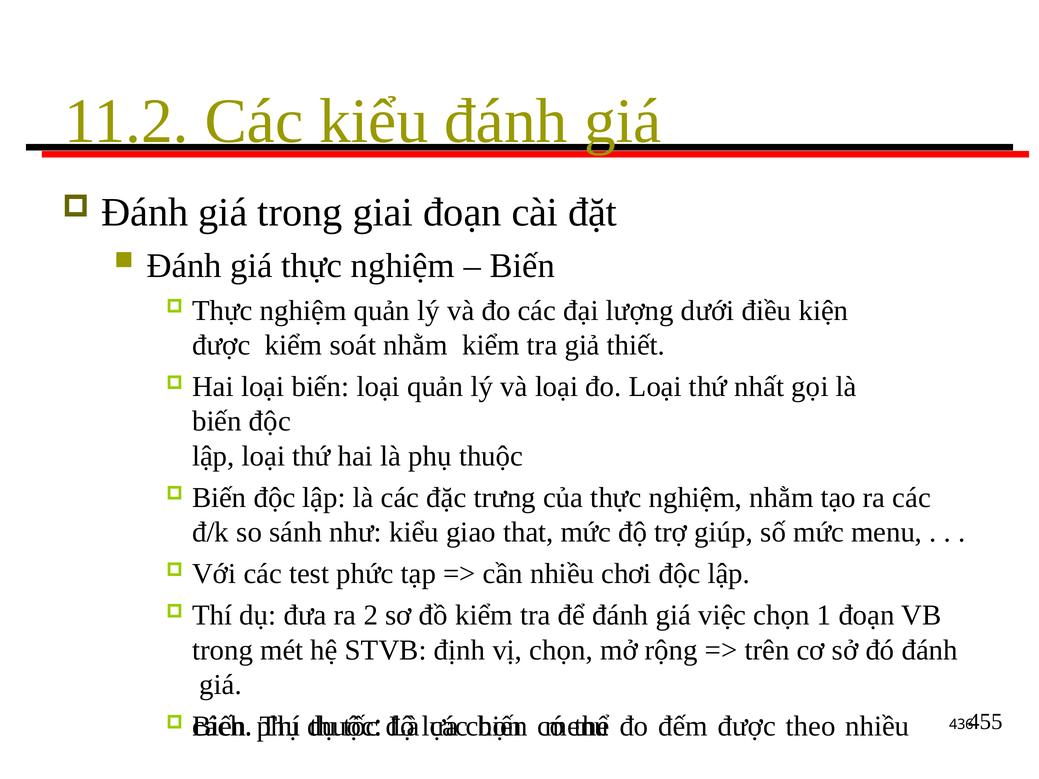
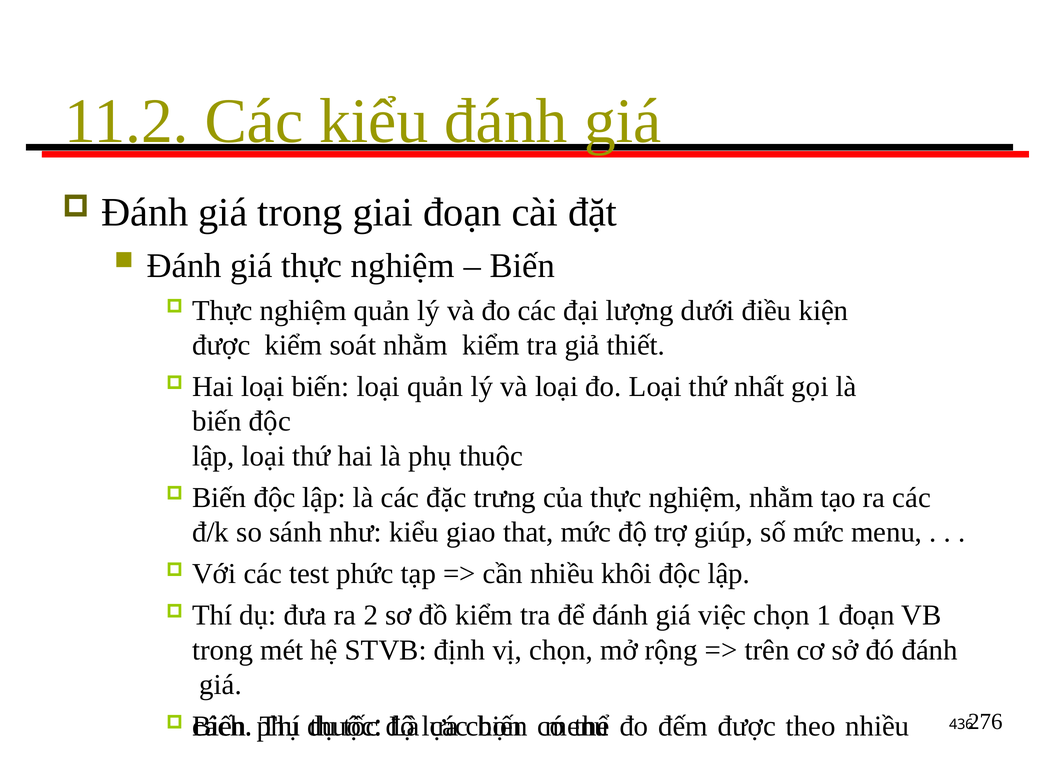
chơi: chơi -> khôi
455: 455 -> 276
